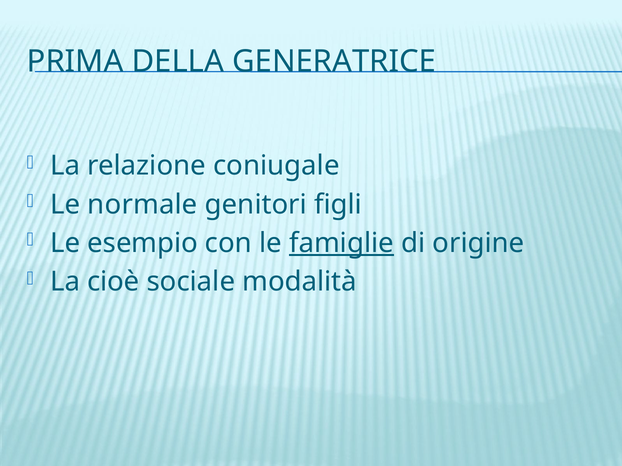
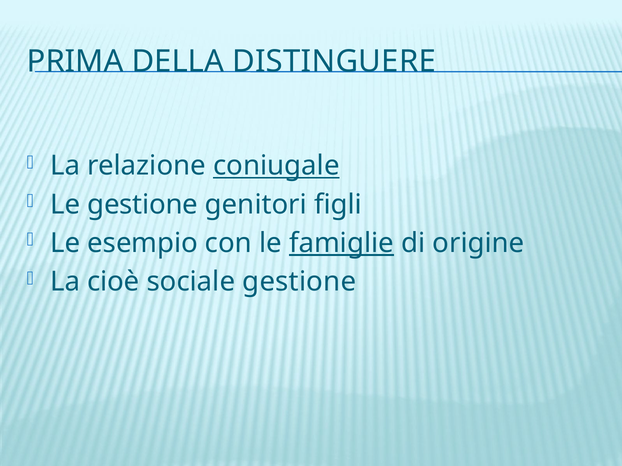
GENERATRICE: GENERATRICE -> DISTINGUERE
coniugale underline: none -> present
Le normale: normale -> gestione
sociale modalità: modalità -> gestione
